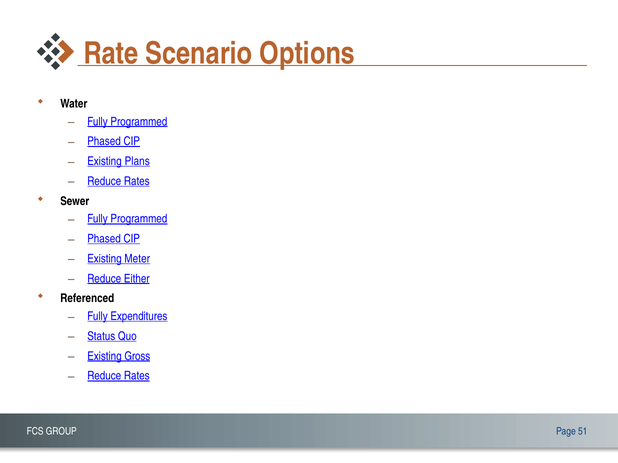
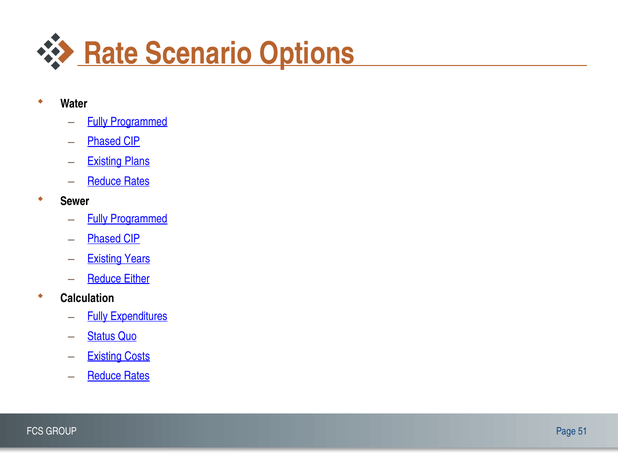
Meter: Meter -> Years
Referenced: Referenced -> Calculation
Gross: Gross -> Costs
